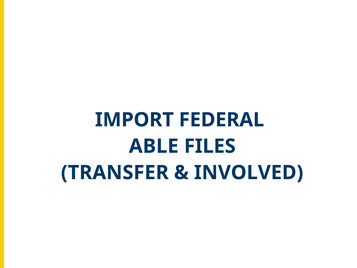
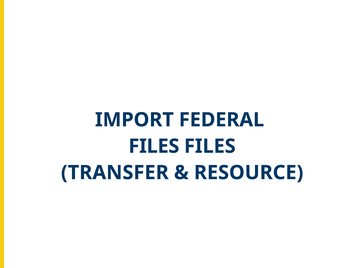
ABLE at (154, 146): ABLE -> FILES
INVOLVED: INVOLVED -> RESOURCE
